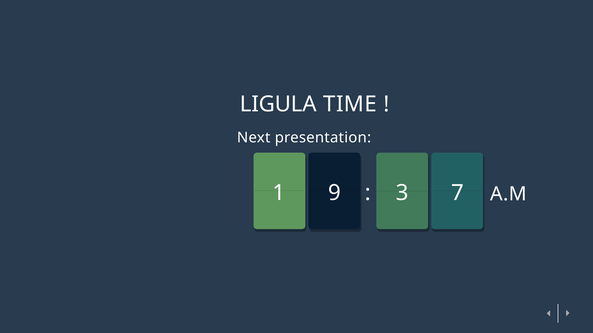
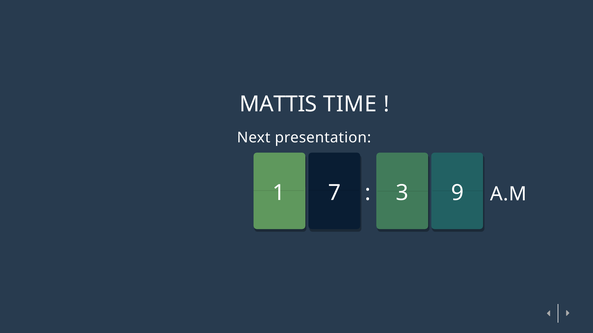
LIGULA: LIGULA -> MATTIS
9: 9 -> 7
7: 7 -> 9
